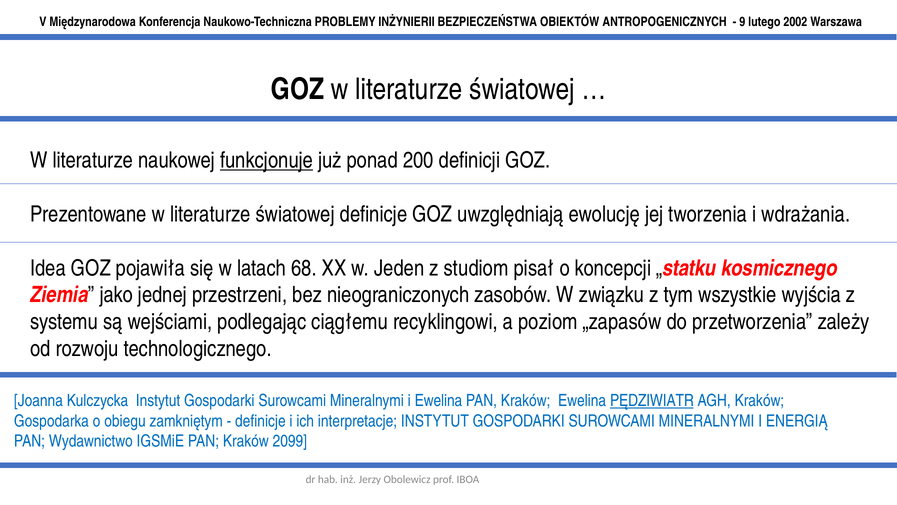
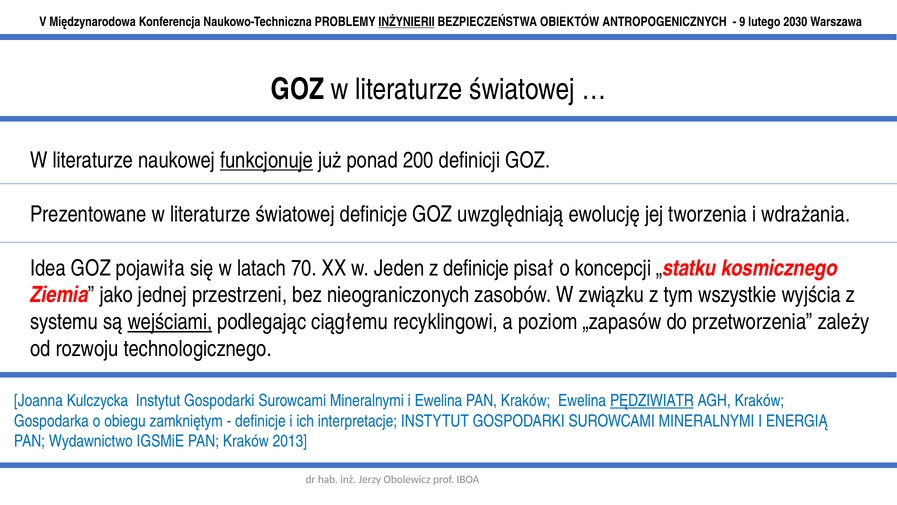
INŻYNIERII underline: none -> present
2002: 2002 -> 2030
68: 68 -> 70
z studiom: studiom -> definicje
wejściami underline: none -> present
2099: 2099 -> 2013
